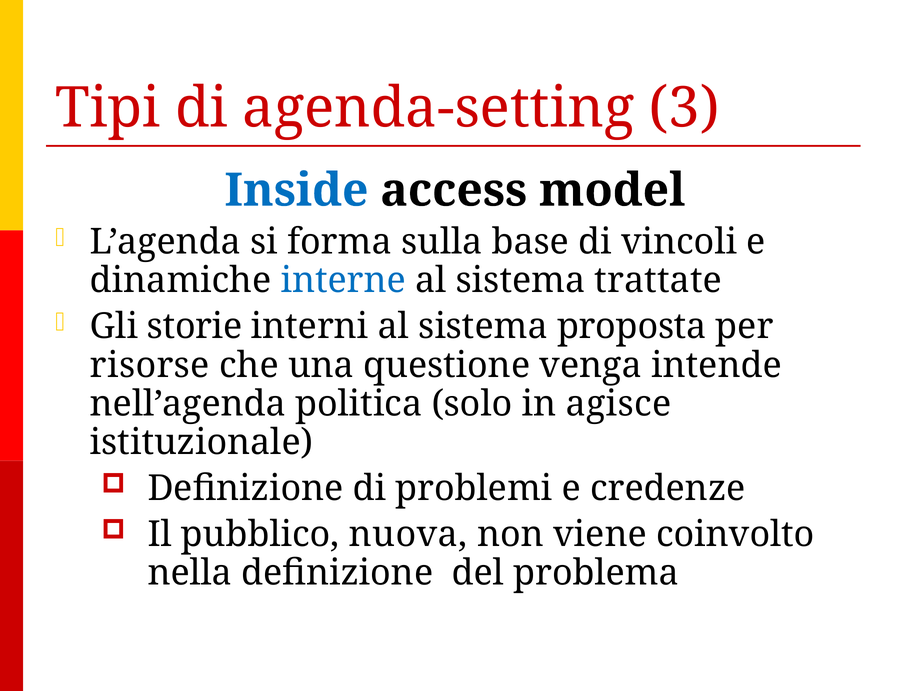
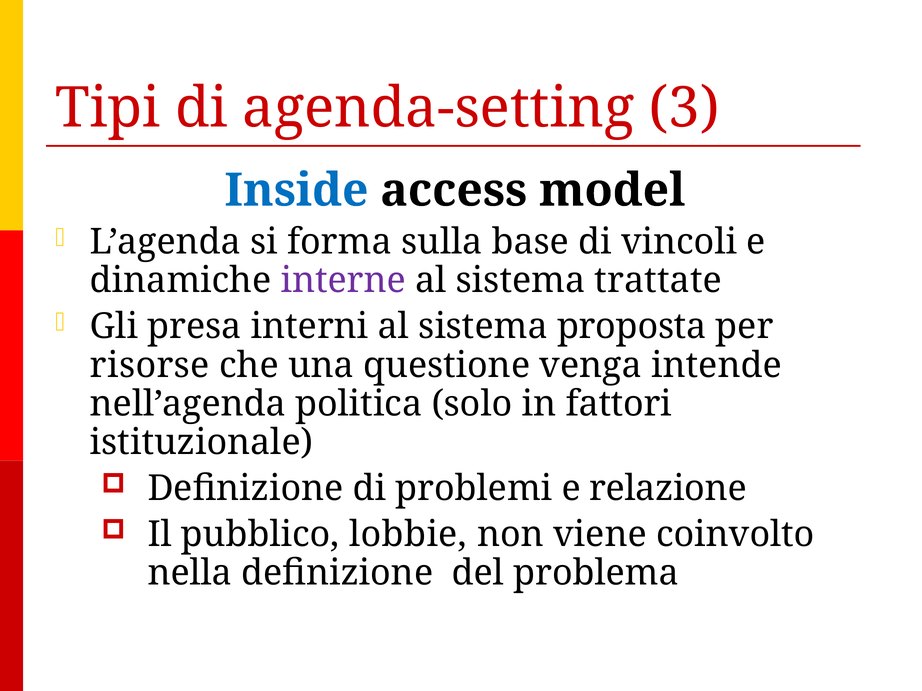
interne colour: blue -> purple
storie: storie -> presa
agisce: agisce -> fattori
credenze: credenze -> relazione
nuova: nuova -> lobbie
